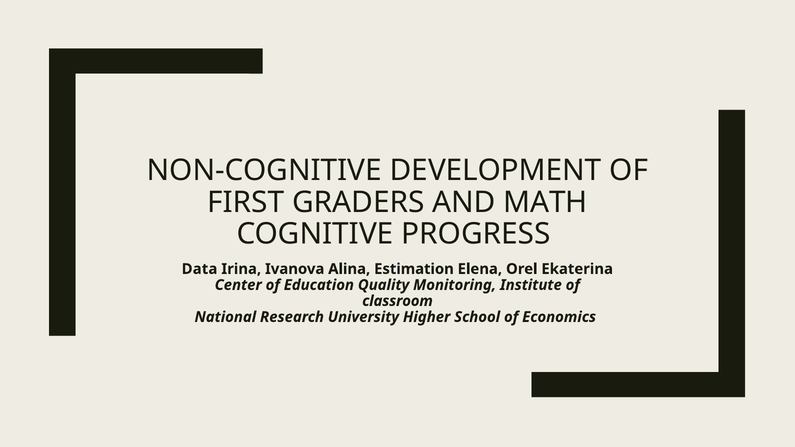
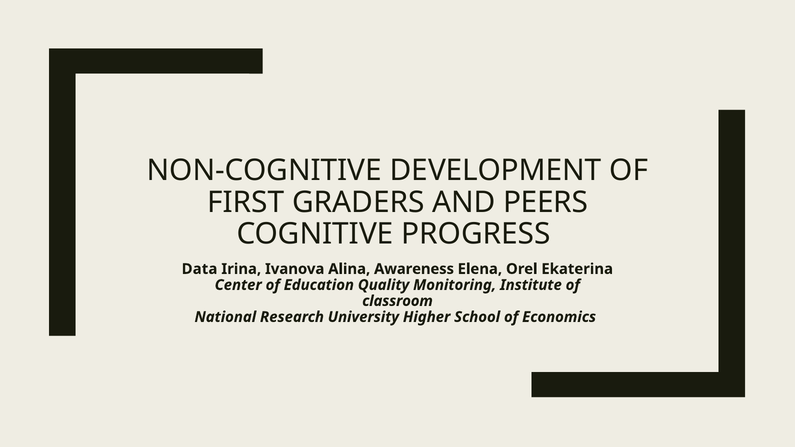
MATH: MATH -> PEERS
Estimation: Estimation -> Awareness
